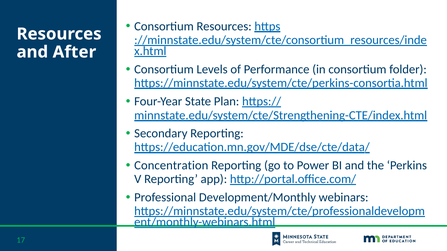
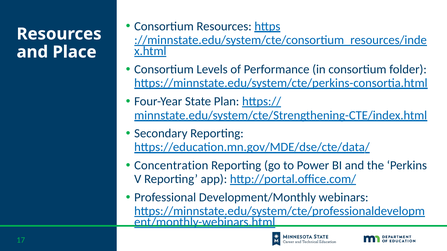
After: After -> Place
